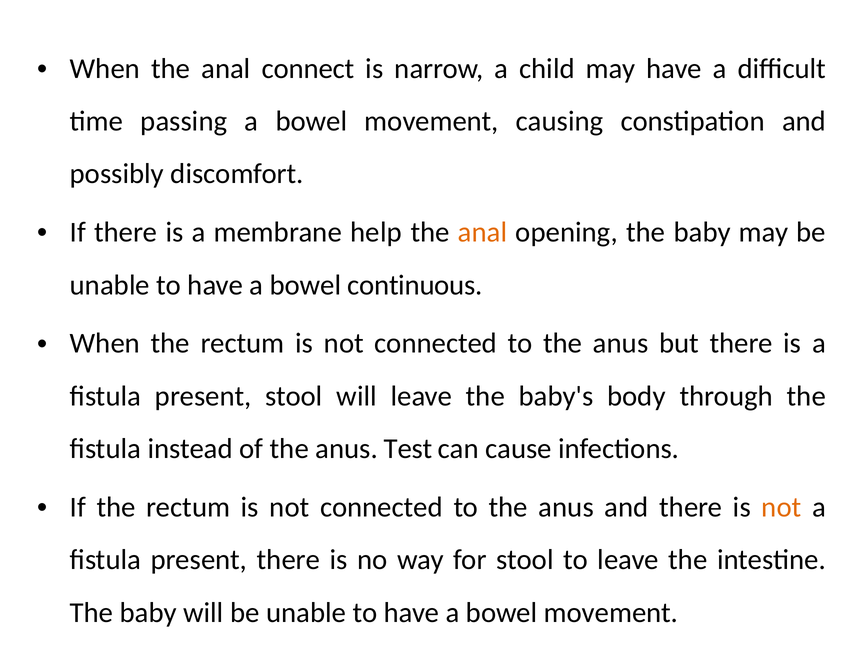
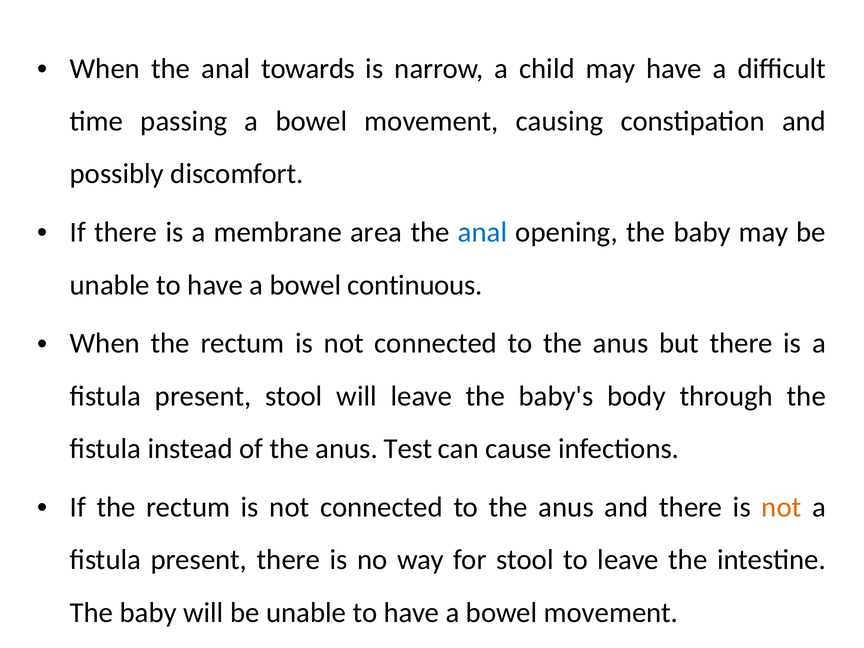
connect: connect -> towards
help: help -> area
anal at (483, 232) colour: orange -> blue
